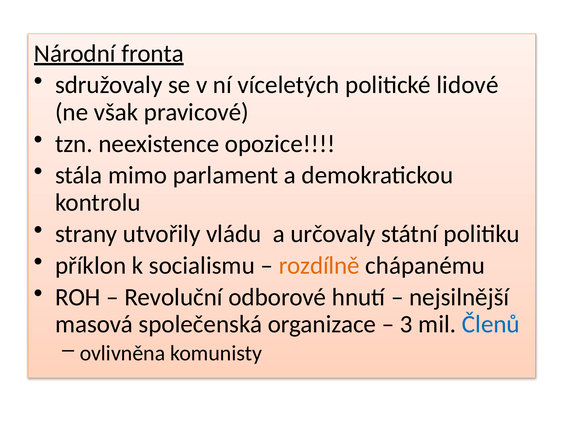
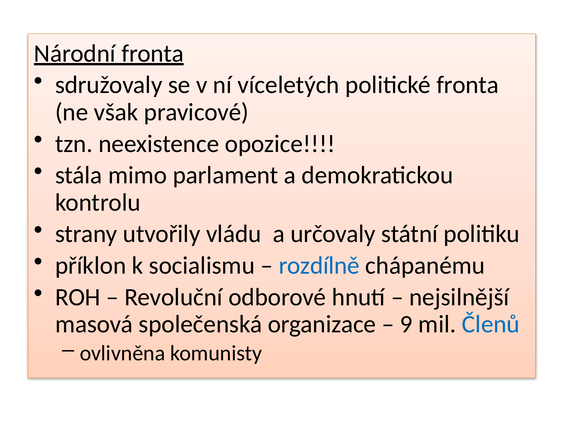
politické lidové: lidové -> fronta
rozdílně colour: orange -> blue
3: 3 -> 9
